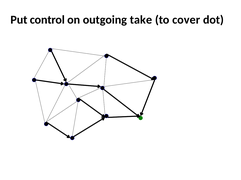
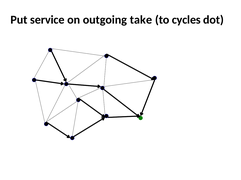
control: control -> service
cover: cover -> cycles
